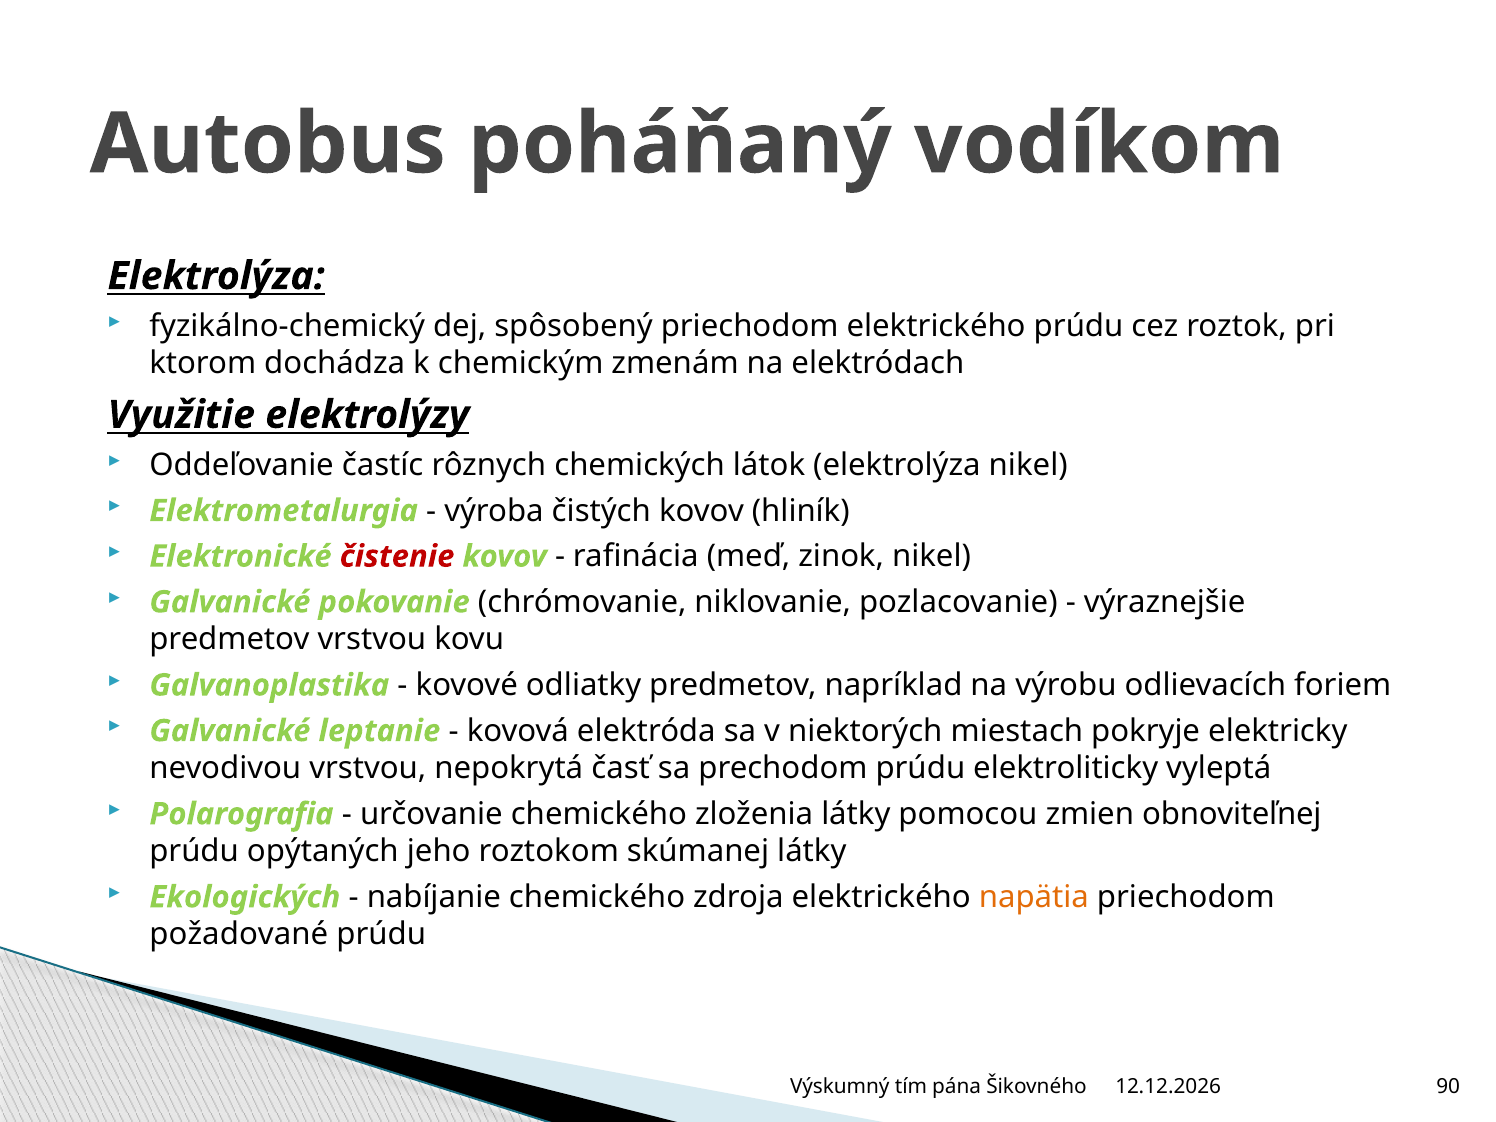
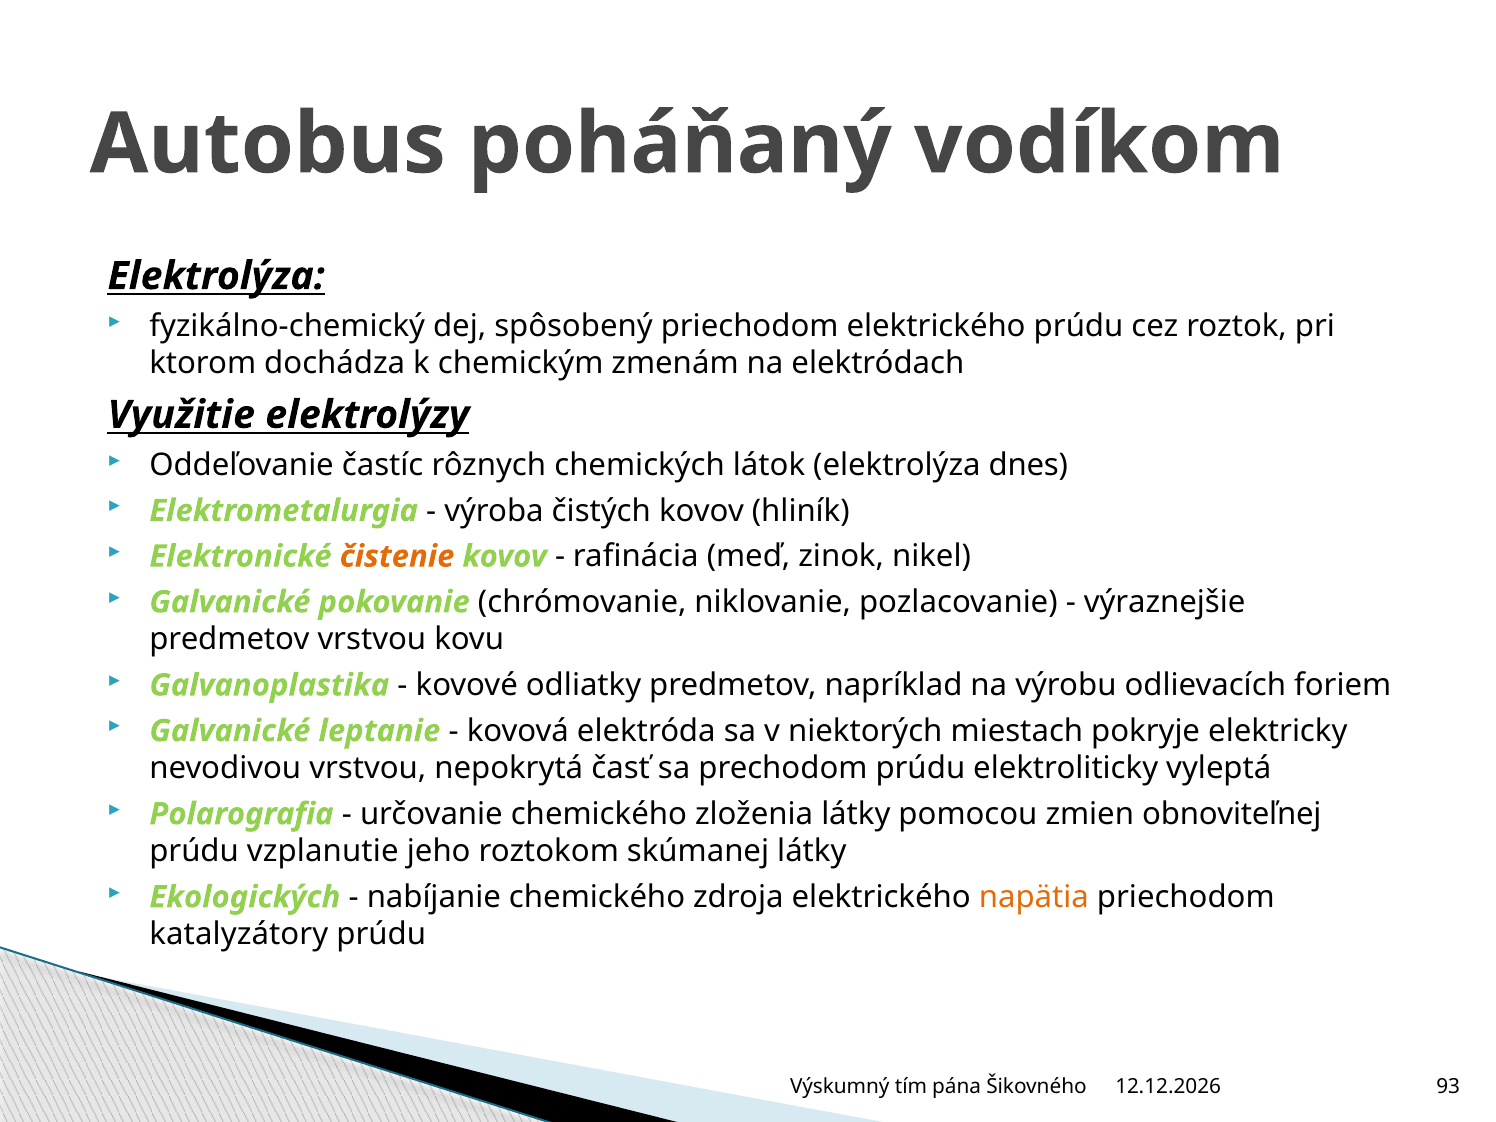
elektrolýza nikel: nikel -> dnes
čistenie colour: red -> orange
opýtaných: opýtaných -> vzplanutie
požadované: požadované -> katalyzátory
90: 90 -> 93
